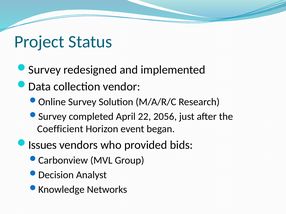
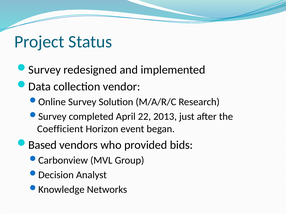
2056: 2056 -> 2013
Issues: Issues -> Based
